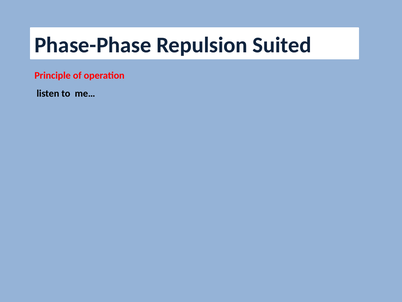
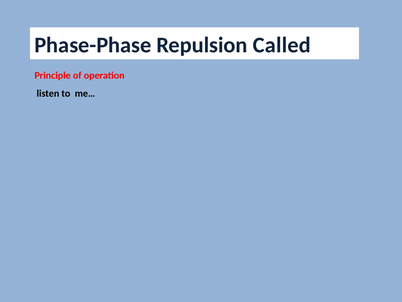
Suited: Suited -> Called
